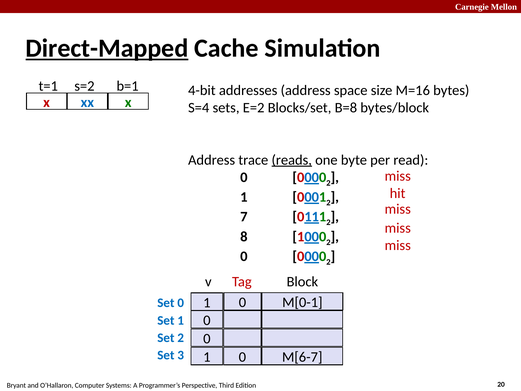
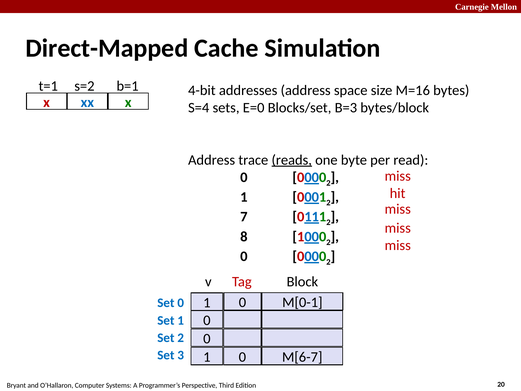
Direct-Mapped underline: present -> none
E=2: E=2 -> E=0
B=8: B=8 -> B=3
